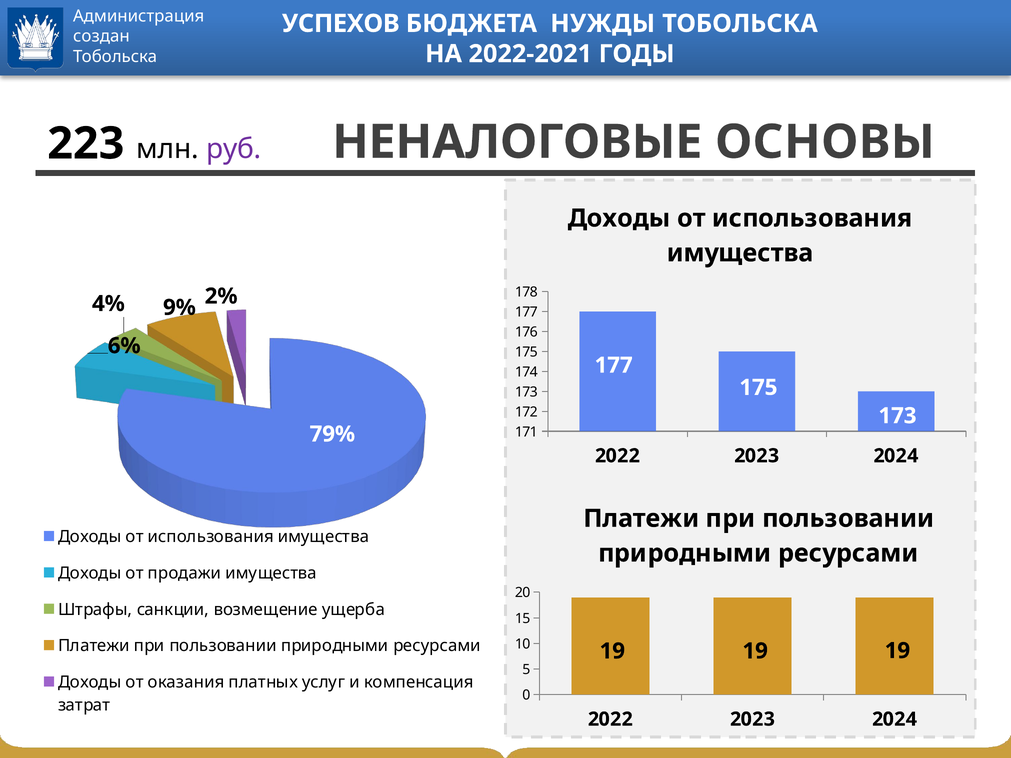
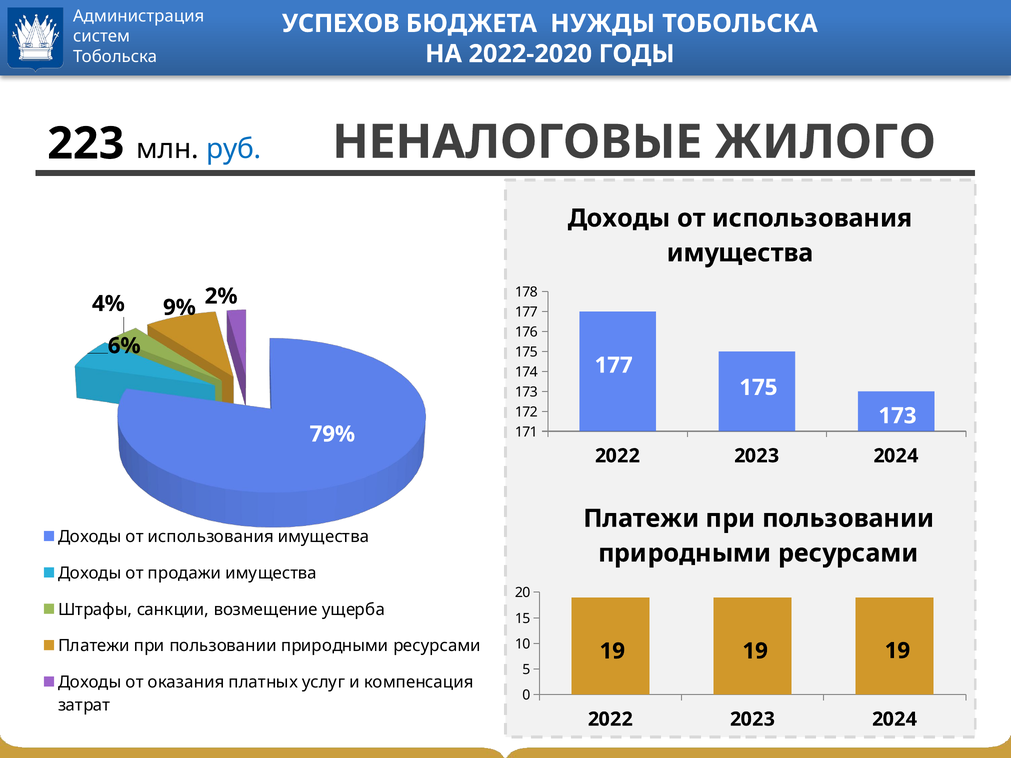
создан: создан -> систем
2022-2021: 2022-2021 -> 2022-2020
руб colour: purple -> blue
ОСНОВЫ: ОСНОВЫ -> ЖИЛОГО
